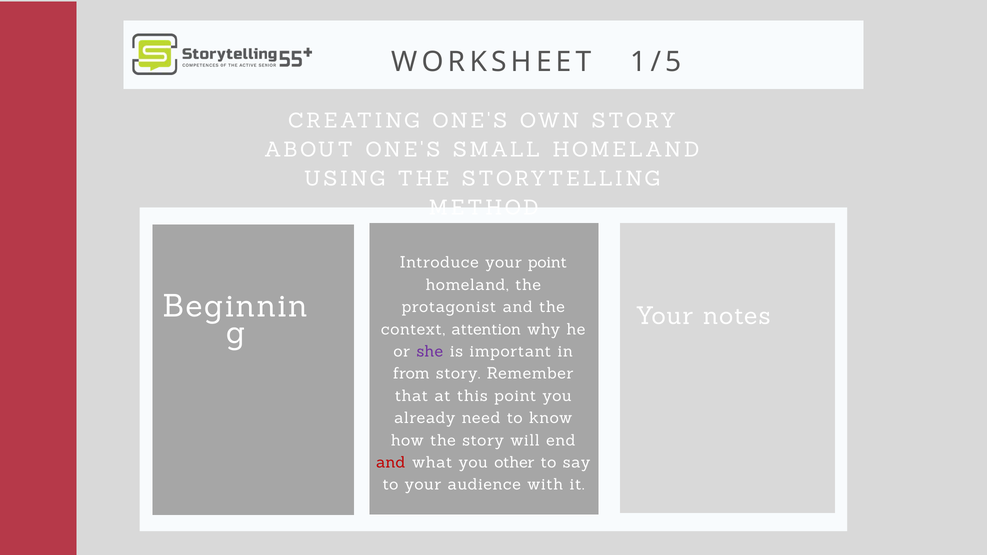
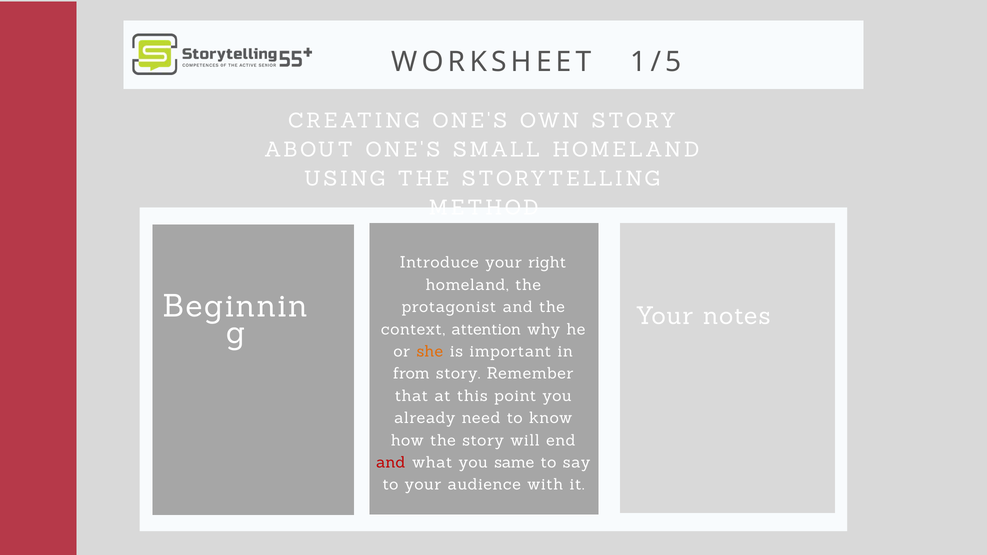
your point: point -> right
she colour: purple -> orange
other: other -> same
